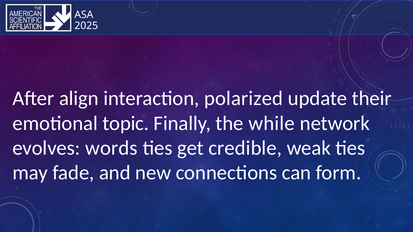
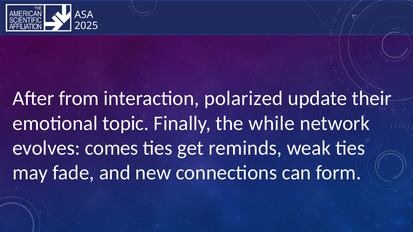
align: align -> from
words: words -> comes
credible: credible -> reminds
